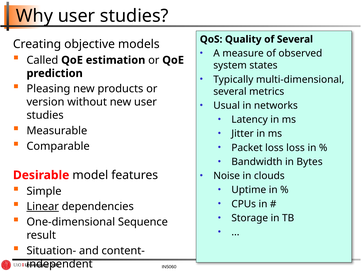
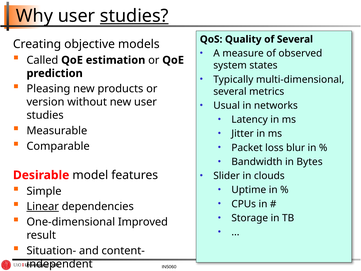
studies at (134, 16) underline: none -> present
loss loss: loss -> blur
Noise: Noise -> Slider
Sequence: Sequence -> Improved
